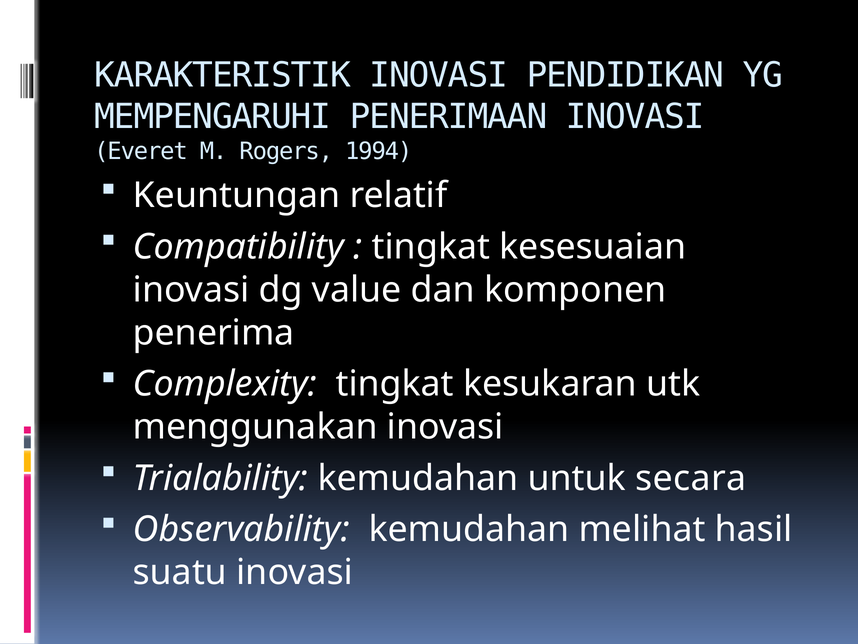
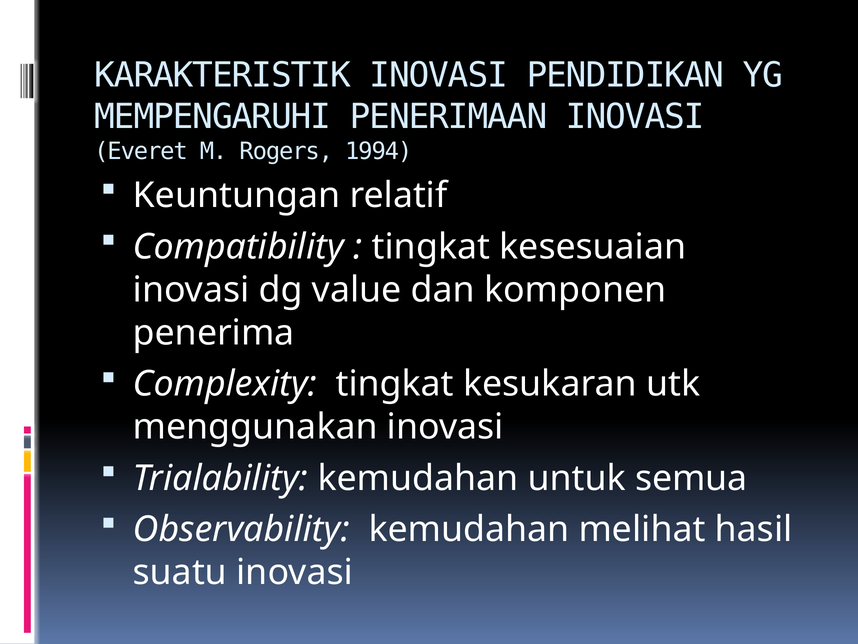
secara: secara -> semua
